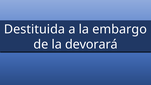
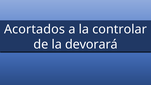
Destituida: Destituida -> Acortados
embargo: embargo -> controlar
